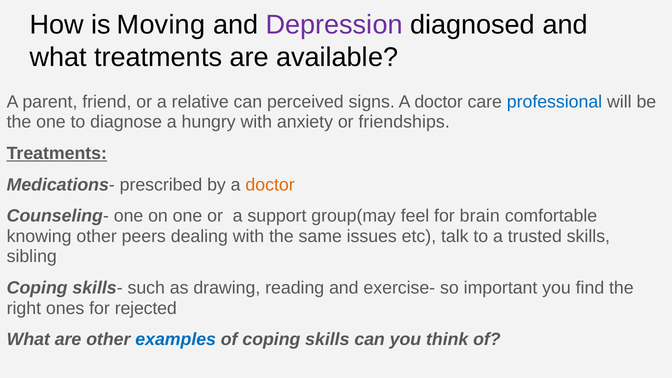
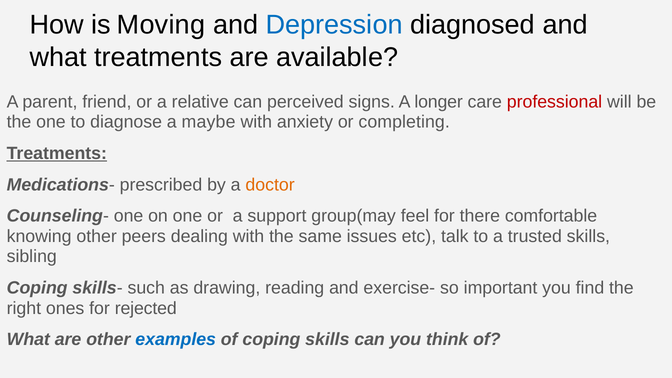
Depression colour: purple -> blue
signs A doctor: doctor -> longer
professional colour: blue -> red
hungry: hungry -> maybe
friendships: friendships -> completing
brain: brain -> there
